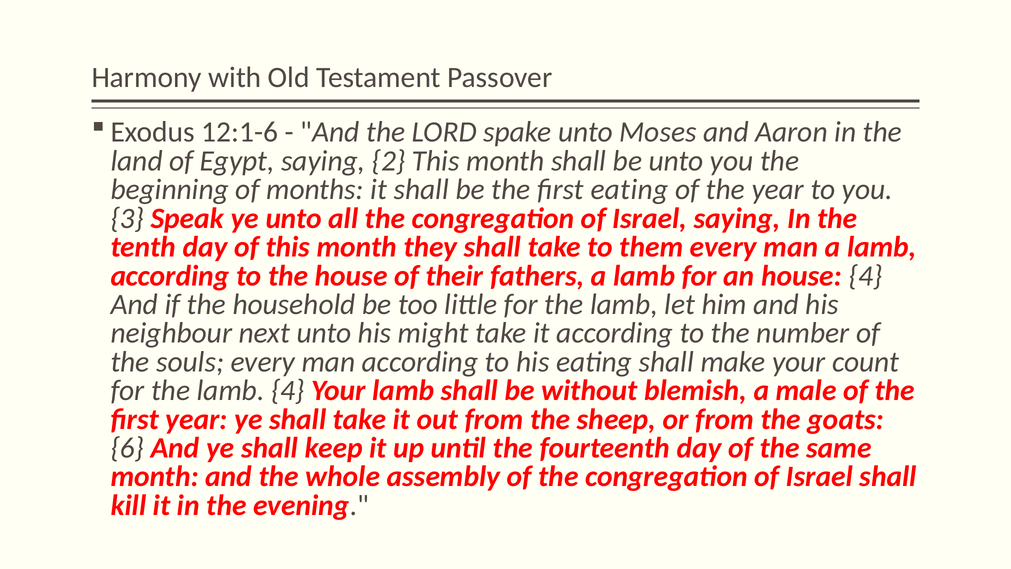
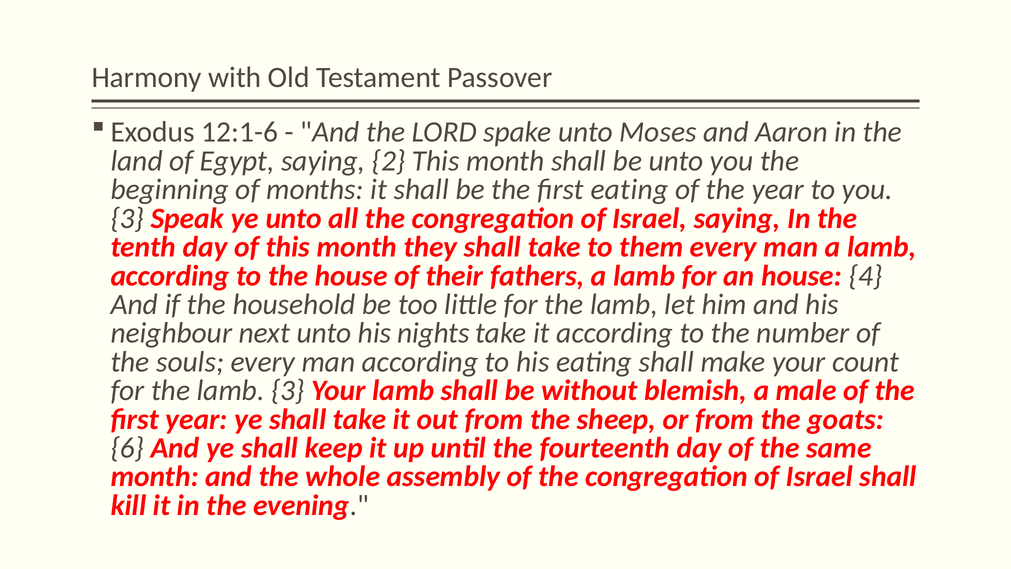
might: might -> nights
lamb 4: 4 -> 3
